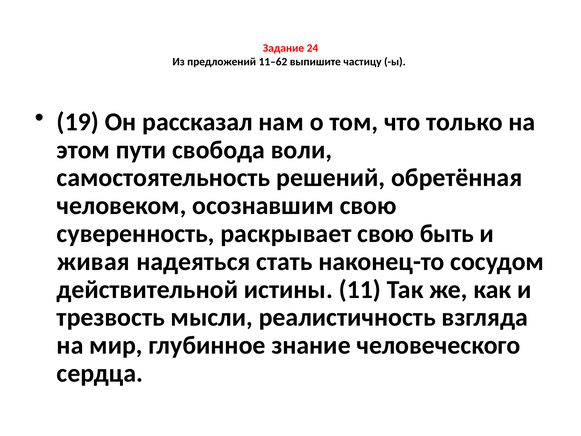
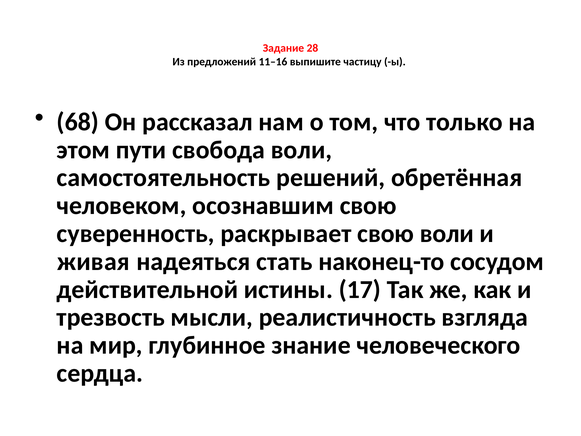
24: 24 -> 28
11–62: 11–62 -> 11–16
19: 19 -> 68
свою быть: быть -> воли
11: 11 -> 17
